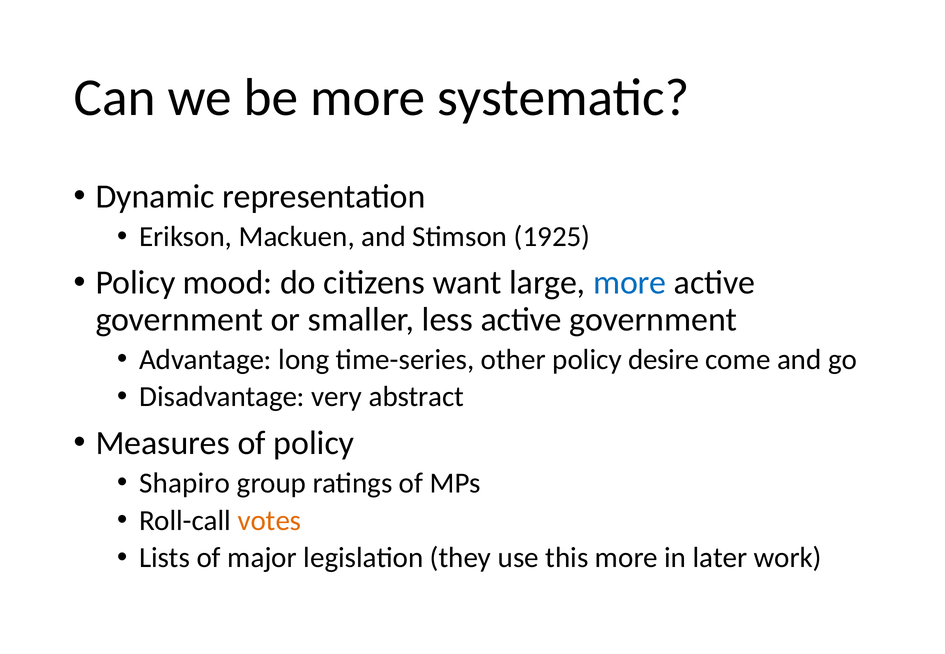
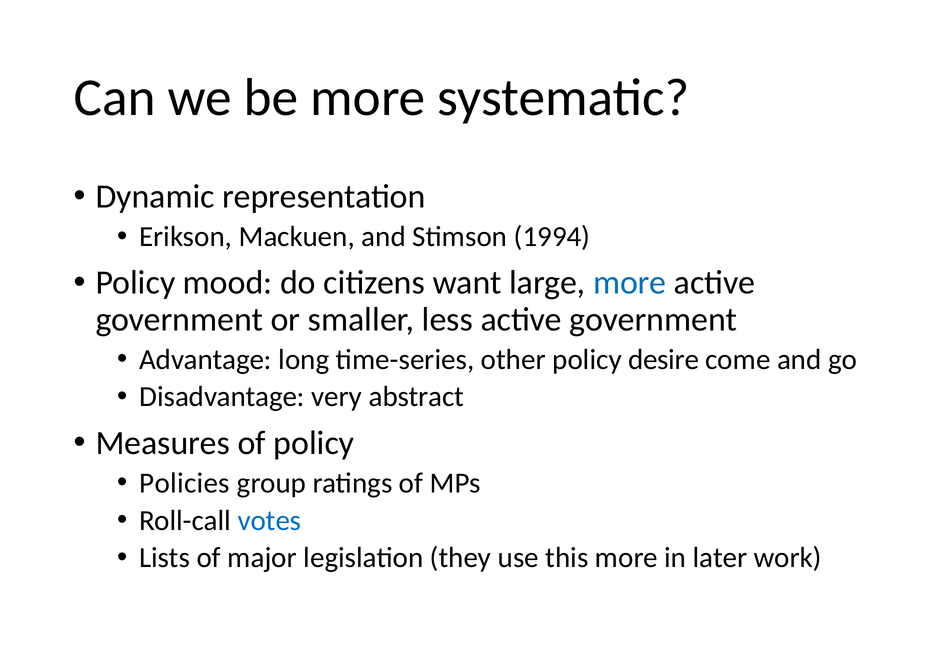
1925: 1925 -> 1994
Shapiro: Shapiro -> Policies
votes colour: orange -> blue
